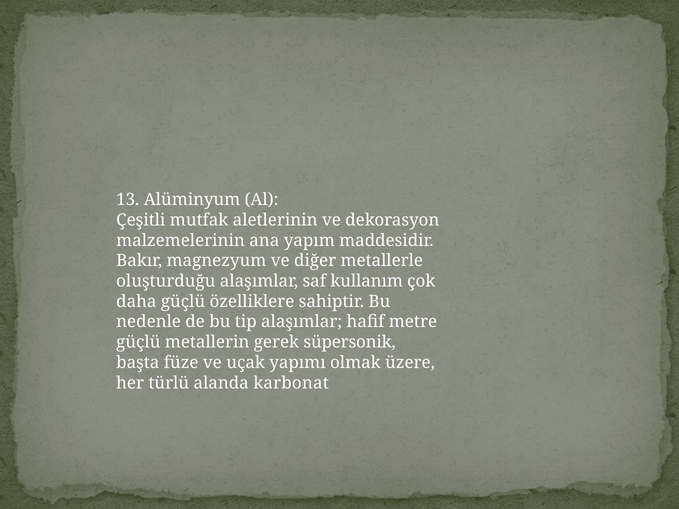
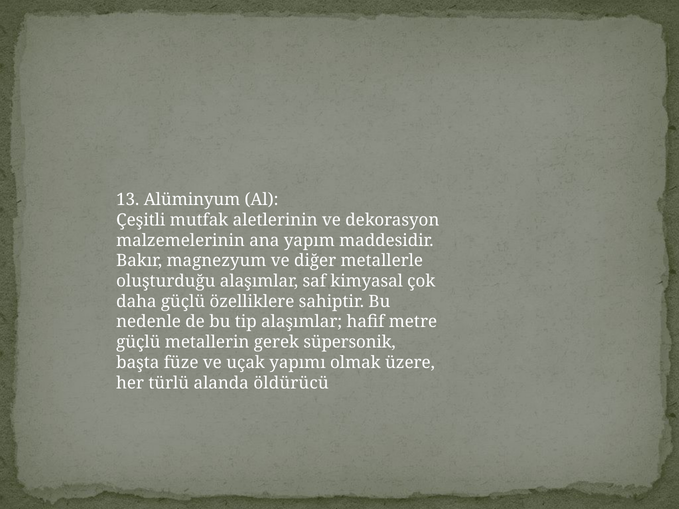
kullanım: kullanım -> kimyasal
karbonat: karbonat -> öldürücü
